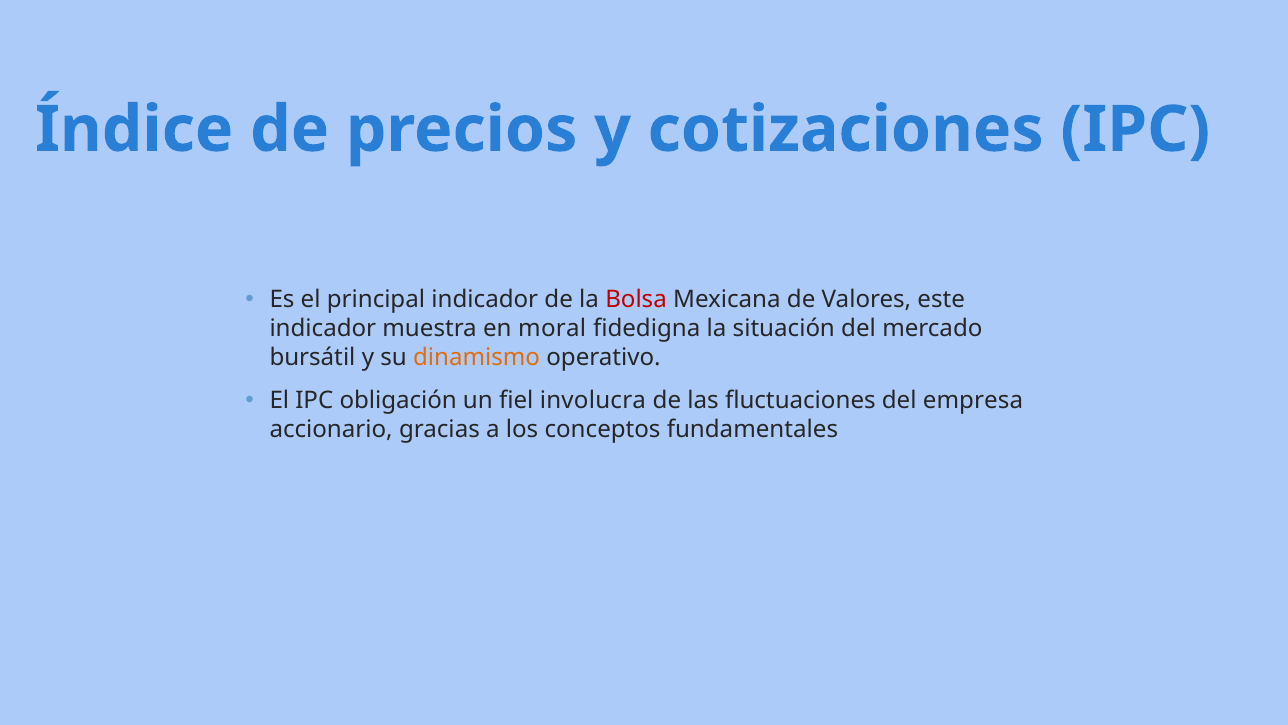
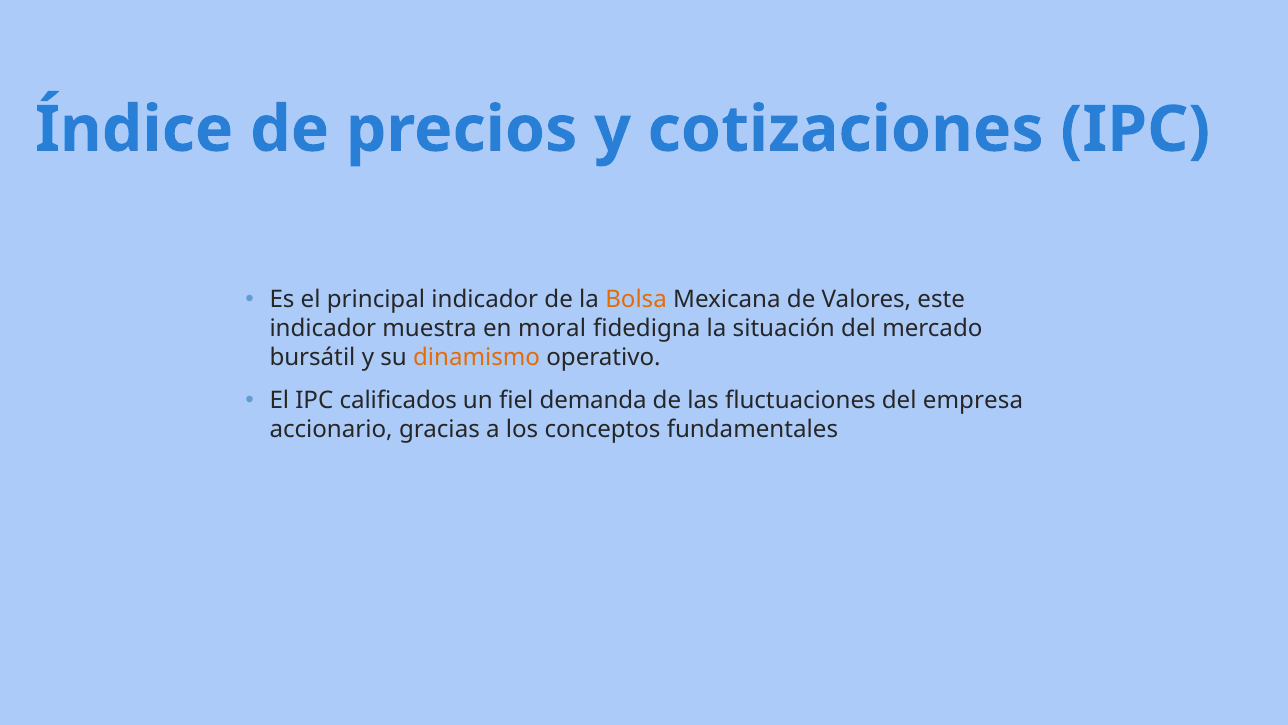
Bolsa colour: red -> orange
obligación: obligación -> calificados
involucra: involucra -> demanda
